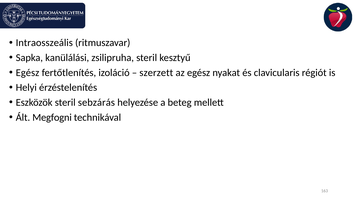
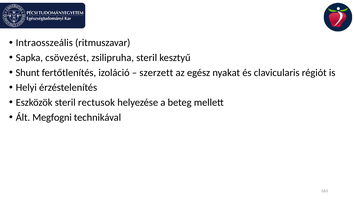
kanülálási: kanülálási -> csövezést
Egész at (28, 73): Egész -> Shunt
sebzárás: sebzárás -> rectusok
